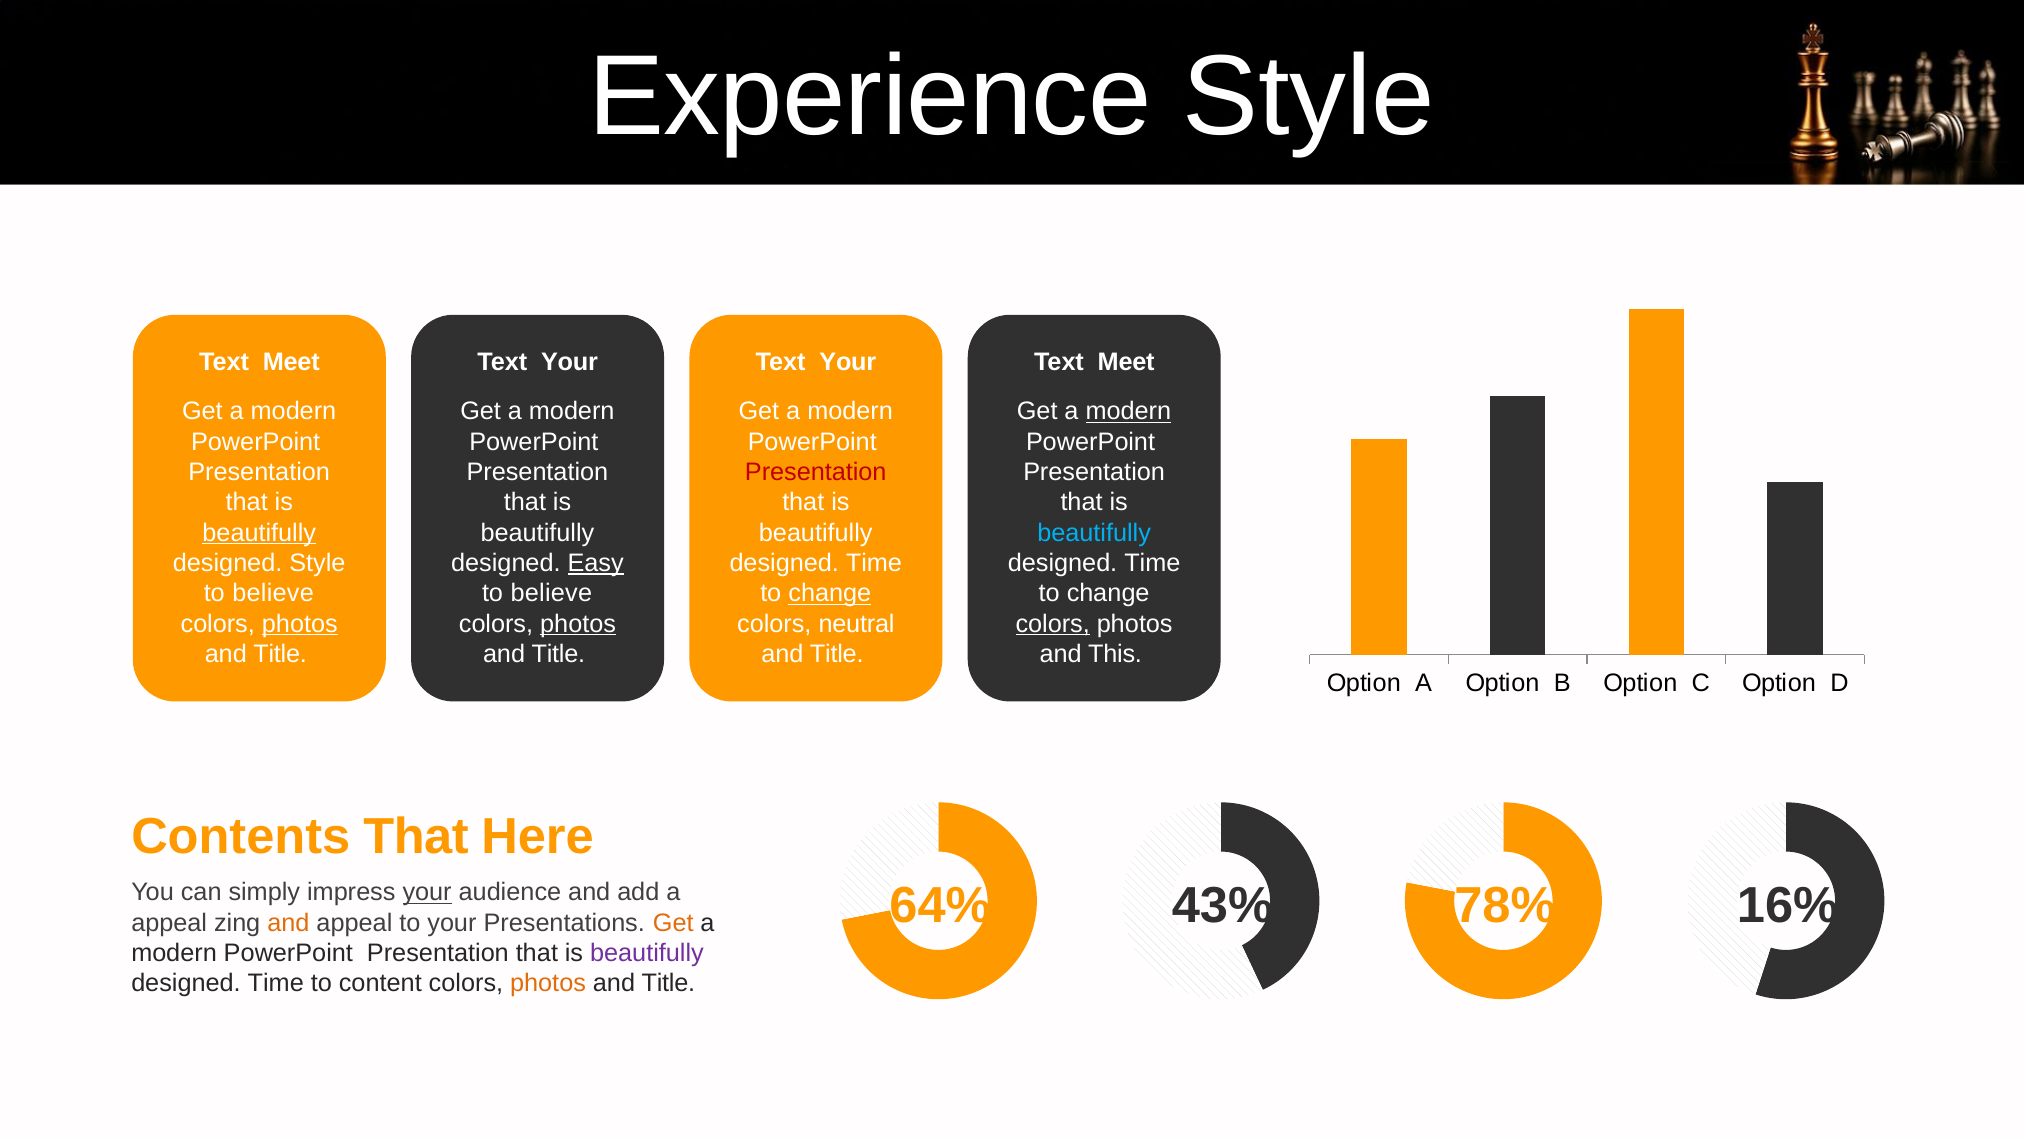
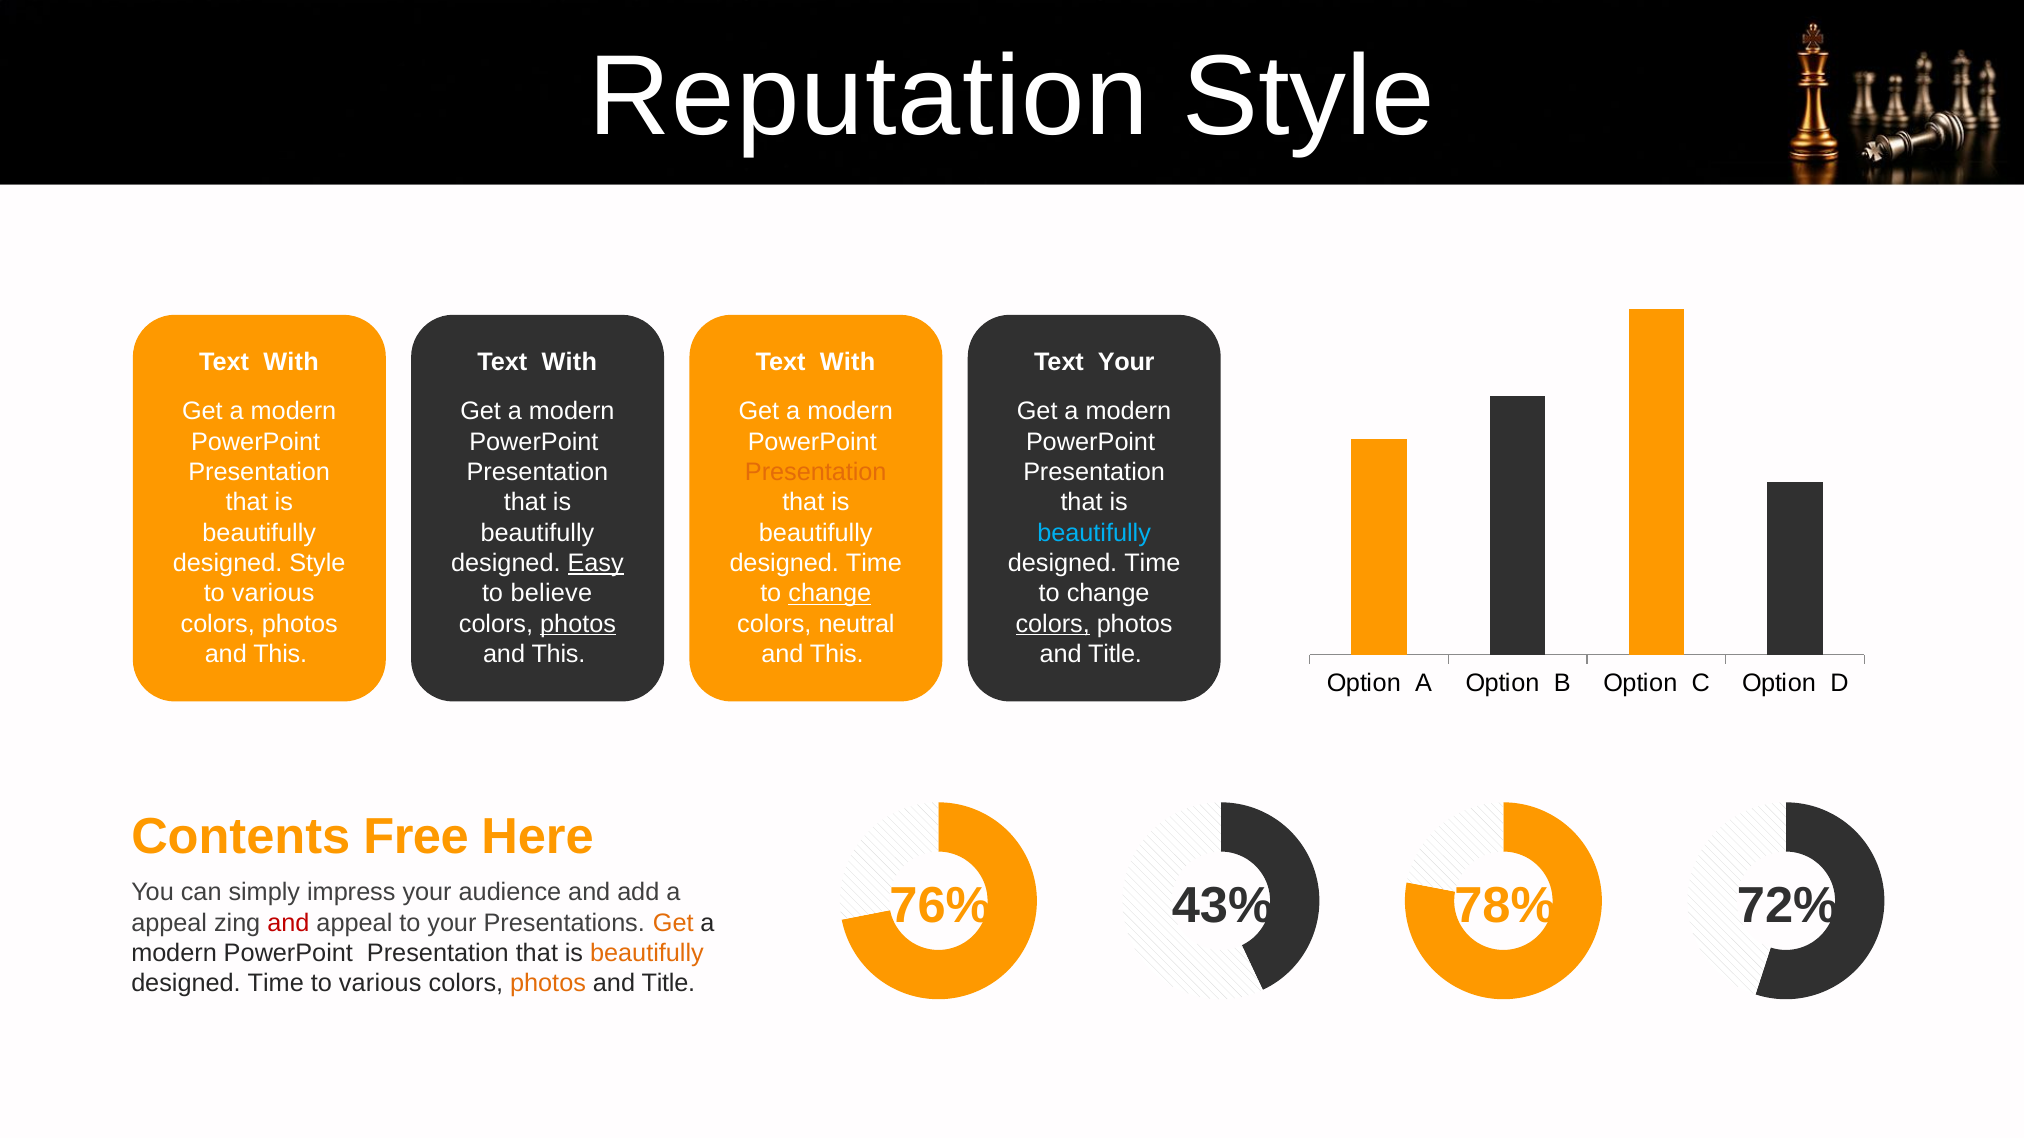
Experience: Experience -> Reputation
Meet at (291, 363): Meet -> With
Your at (570, 363): Your -> With
Your at (848, 363): Your -> With
Meet at (1126, 363): Meet -> Your
modern at (1128, 412) underline: present -> none
Presentation at (816, 472) colour: red -> orange
beautifully at (259, 533) underline: present -> none
believe at (273, 594): believe -> various
photos at (300, 624) underline: present -> none
Title at (280, 654): Title -> This
Title at (558, 654): Title -> This
Title at (837, 654): Title -> This
This at (1115, 654): This -> Title
Contents That: That -> Free
your at (427, 893) underline: present -> none
64%: 64% -> 76%
16%: 16% -> 72%
and at (288, 923) colour: orange -> red
beautifully at (647, 954) colour: purple -> orange
content at (380, 984): content -> various
